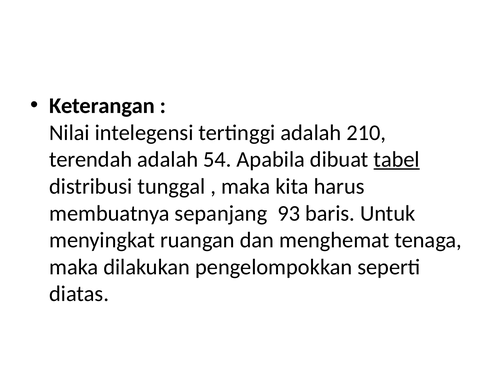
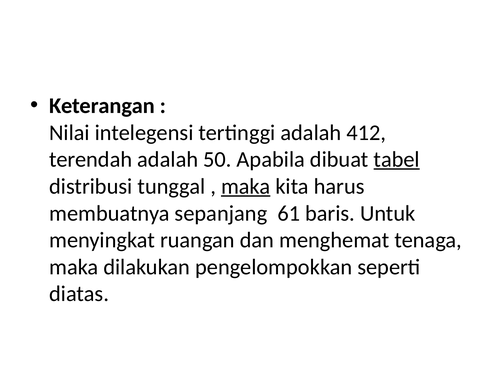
210: 210 -> 412
54: 54 -> 50
maka at (246, 186) underline: none -> present
93: 93 -> 61
